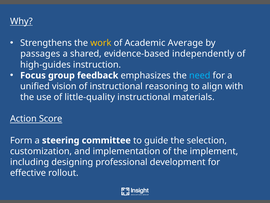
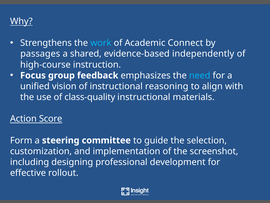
work colour: yellow -> light blue
Average: Average -> Connect
high-guides: high-guides -> high-course
little-quality: little-quality -> class-quality
implement: implement -> screenshot
